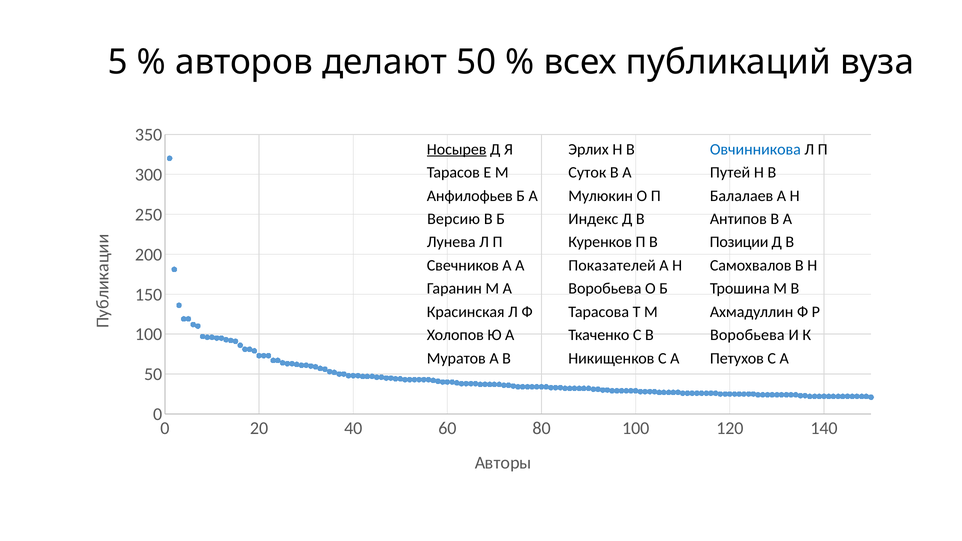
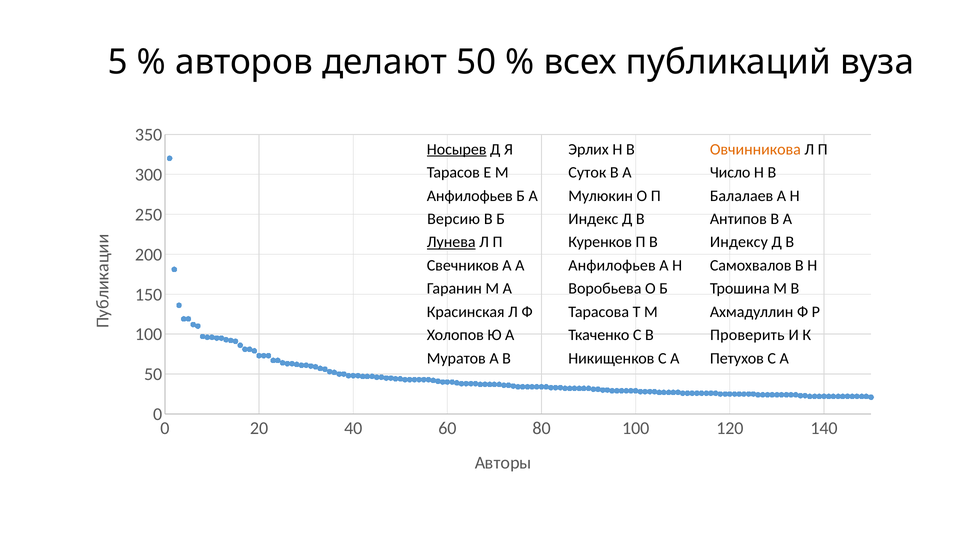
Овчинникова colour: blue -> orange
Путей: Путей -> Число
Лунева underline: none -> present
Позиции: Позиции -> Индексу
А Показателей: Показателей -> Анфилофьев
В Воробьева: Воробьева -> Проверить
